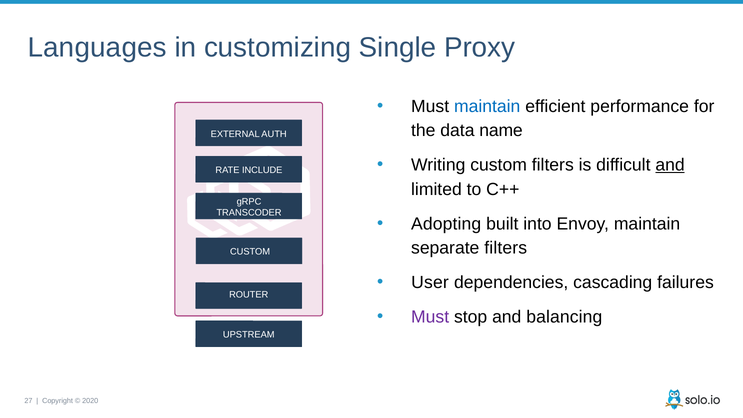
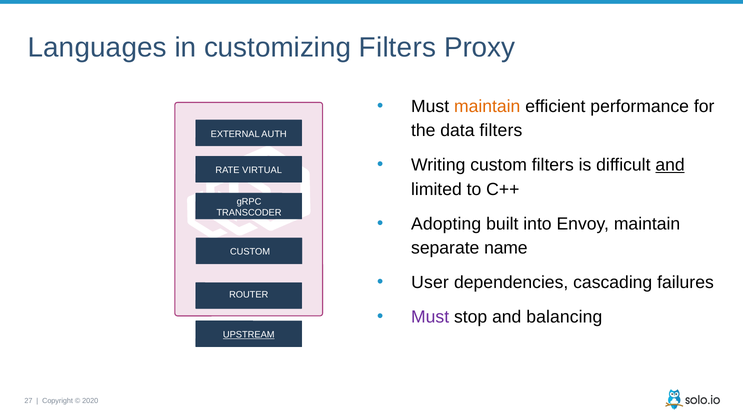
customizing Single: Single -> Filters
maintain at (487, 106) colour: blue -> orange
data name: name -> filters
INCLUDE: INCLUDE -> VIRTUAL
separate filters: filters -> name
UPSTREAM underline: none -> present
